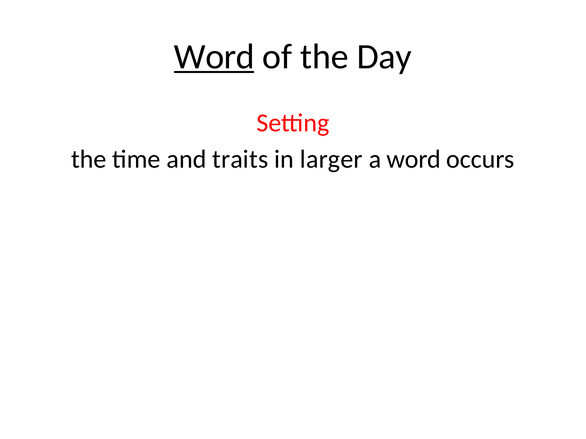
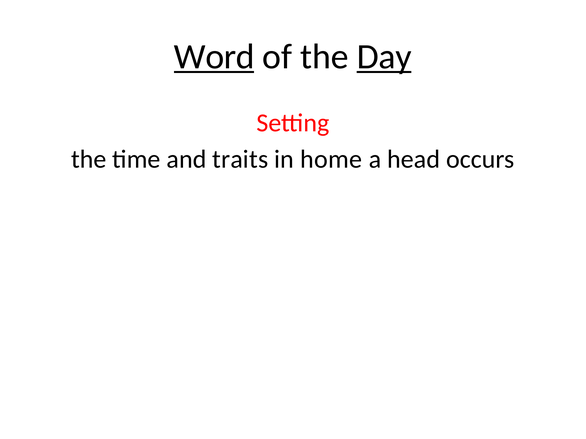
Day underline: none -> present
larger: larger -> home
a word: word -> head
